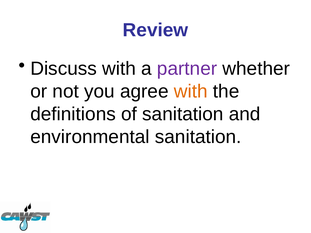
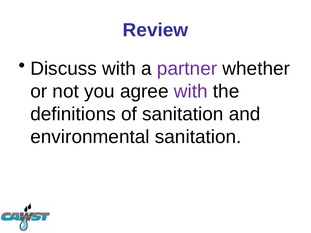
with at (191, 92) colour: orange -> purple
